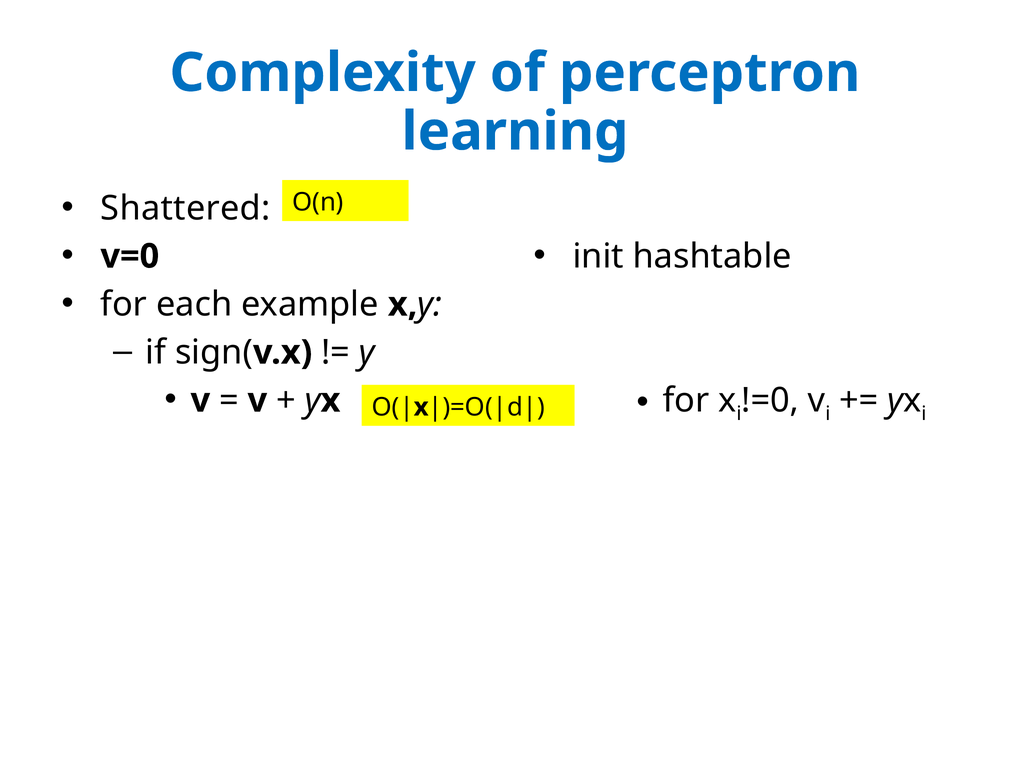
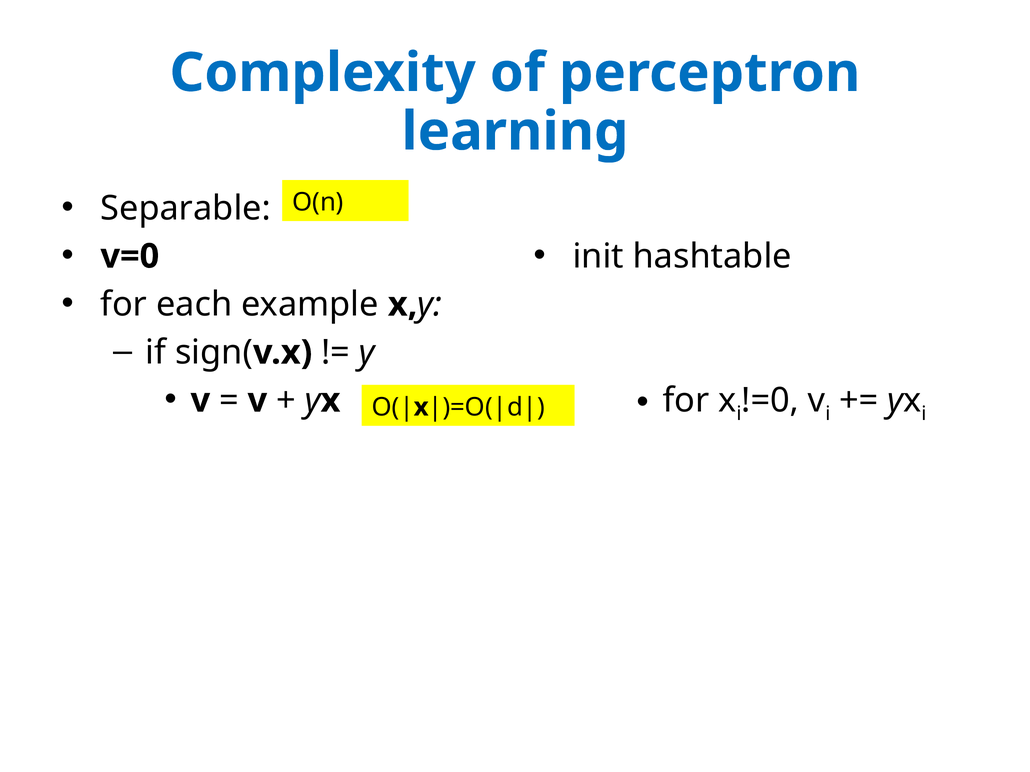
Shattered: Shattered -> Separable
